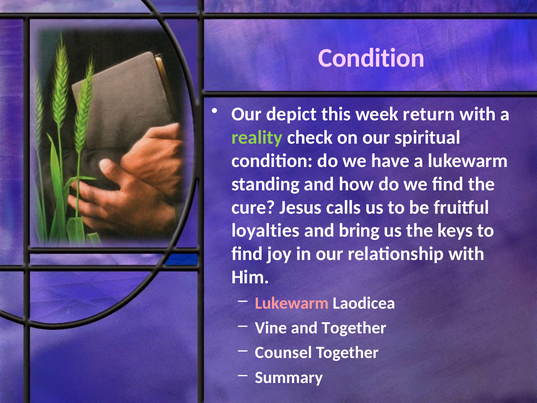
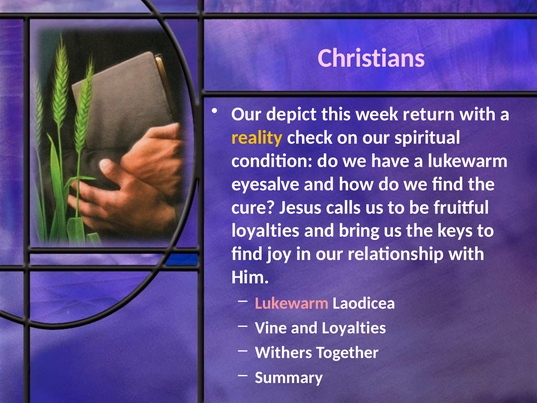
Condition at (371, 58): Condition -> Christians
reality colour: light green -> yellow
standing: standing -> eyesalve
and Together: Together -> Loyalties
Counsel: Counsel -> Withers
